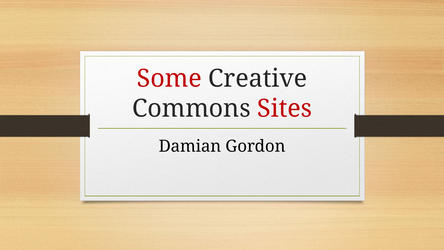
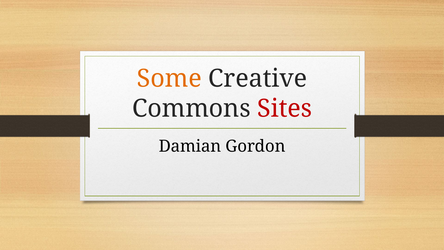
Some colour: red -> orange
